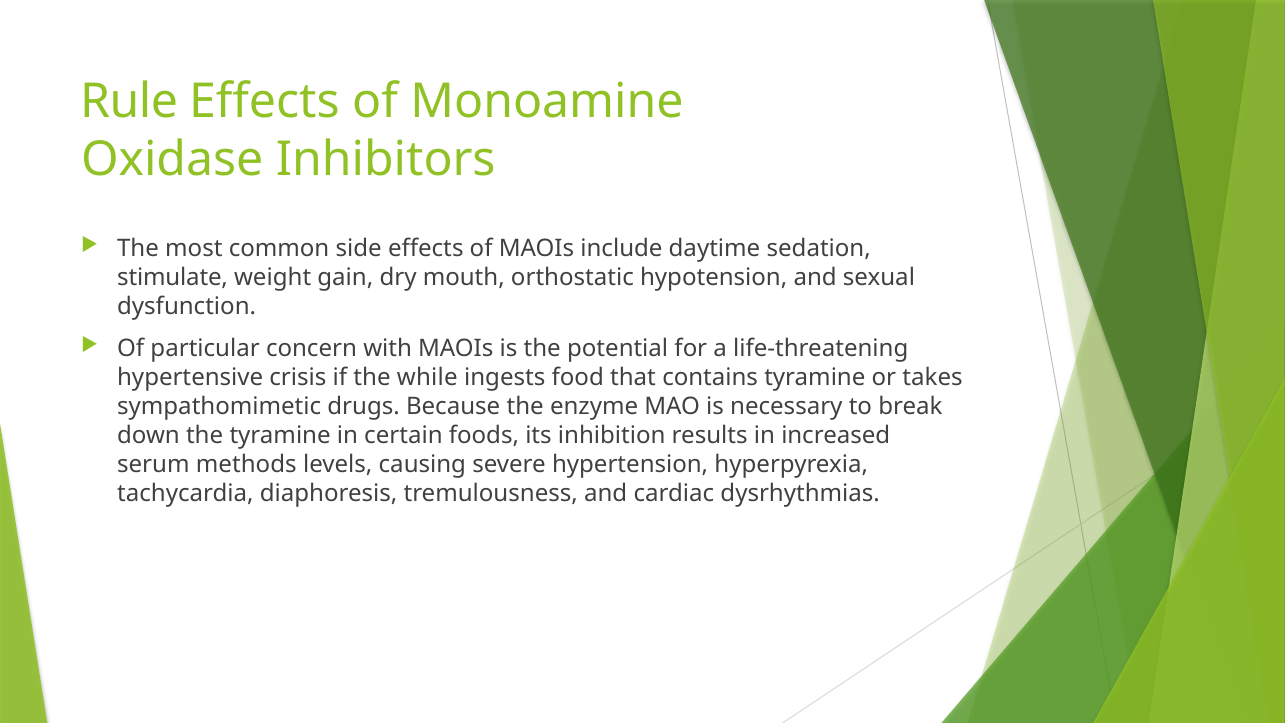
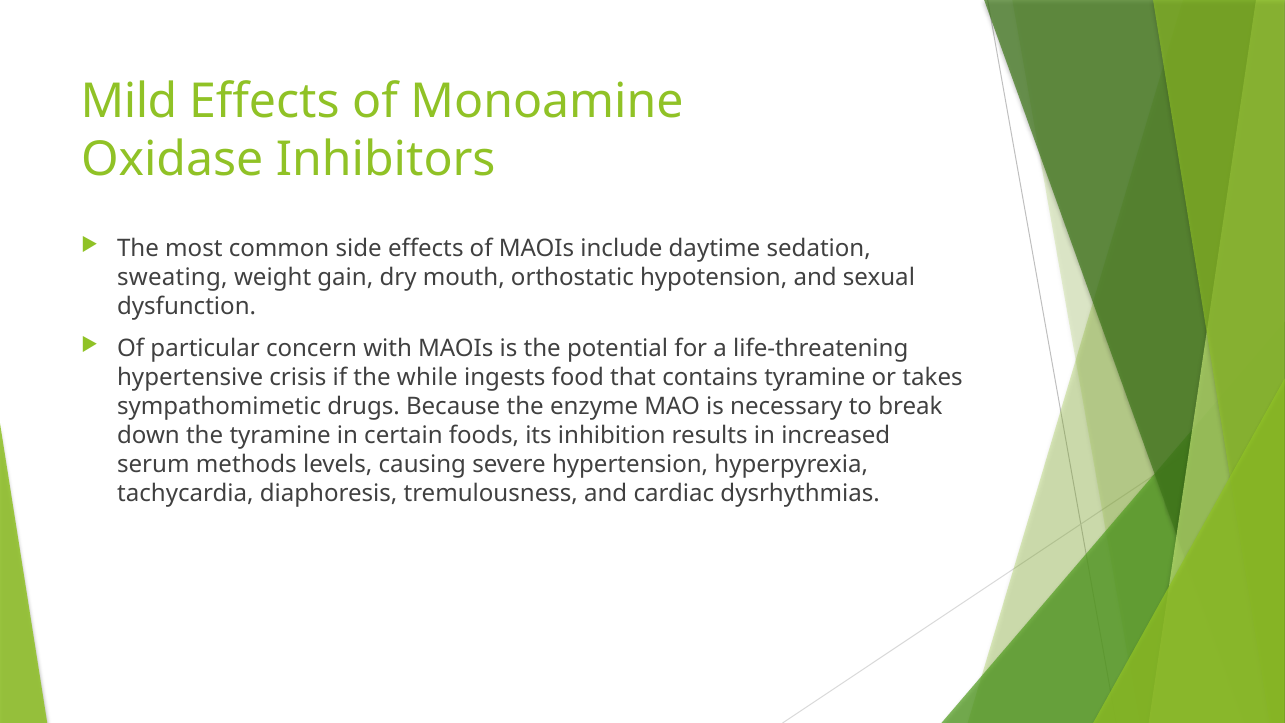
Rule: Rule -> Mild
stimulate: stimulate -> sweating
